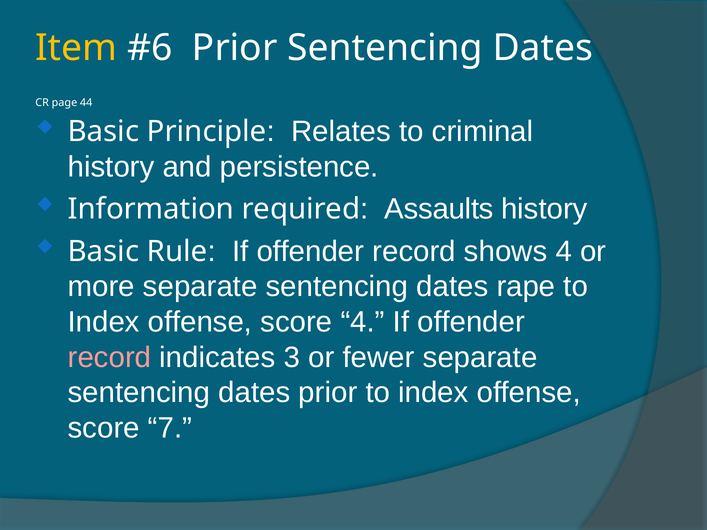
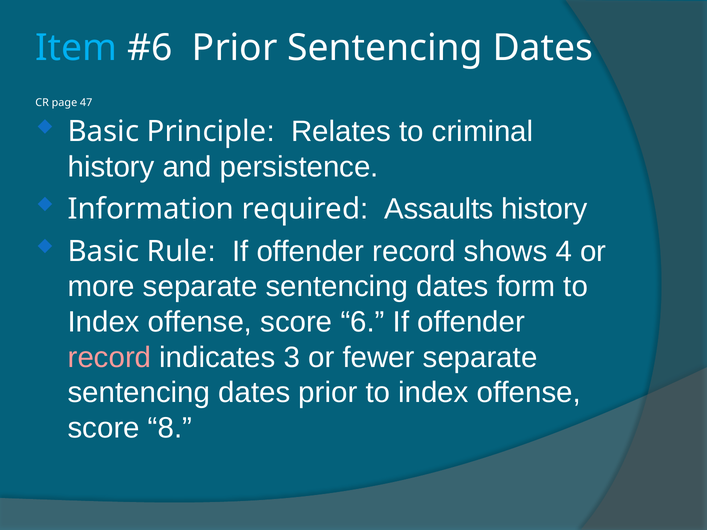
Item colour: yellow -> light blue
44: 44 -> 47
rape: rape -> form
score 4: 4 -> 6
7: 7 -> 8
